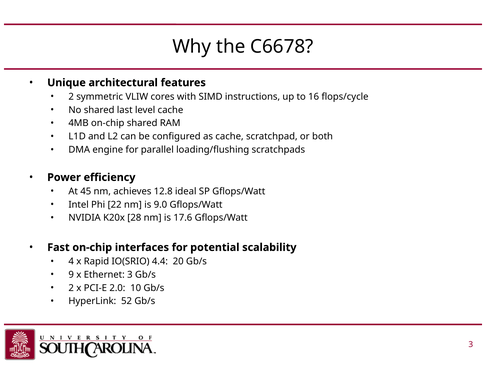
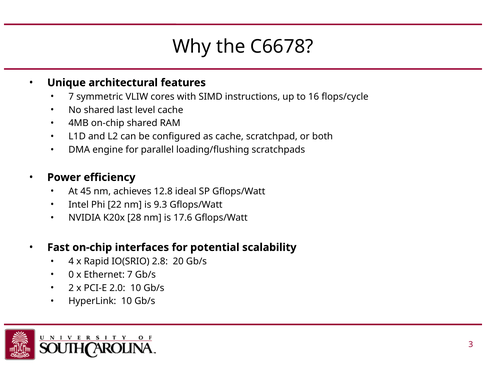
2 at (71, 97): 2 -> 7
9.0: 9.0 -> 9.3
4.4: 4.4 -> 2.8
9: 9 -> 0
Ethernet 3: 3 -> 7
HyperLink 52: 52 -> 10
